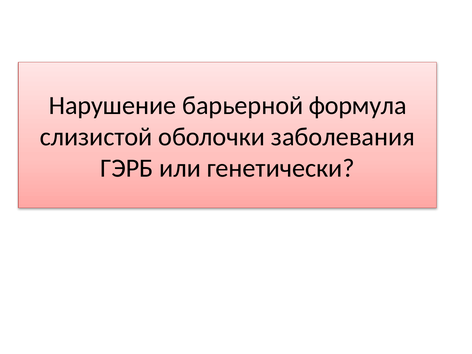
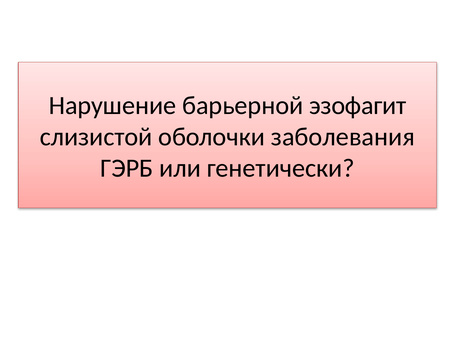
формула: формула -> эзофагит
